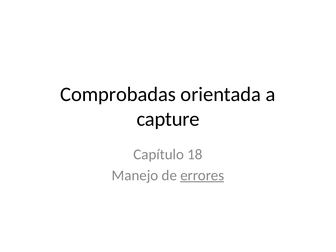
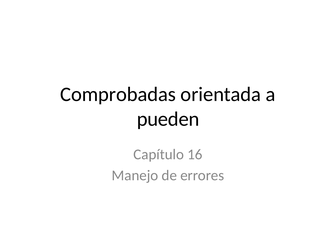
capture: capture -> pueden
18: 18 -> 16
errores underline: present -> none
